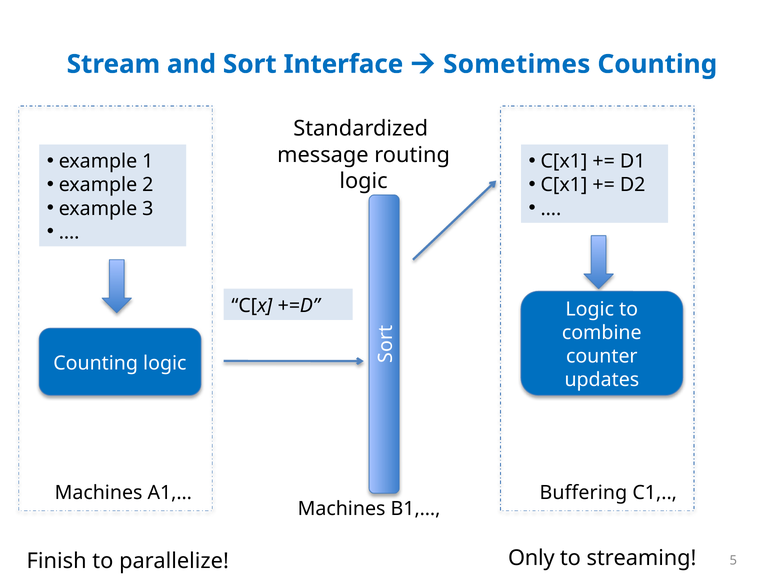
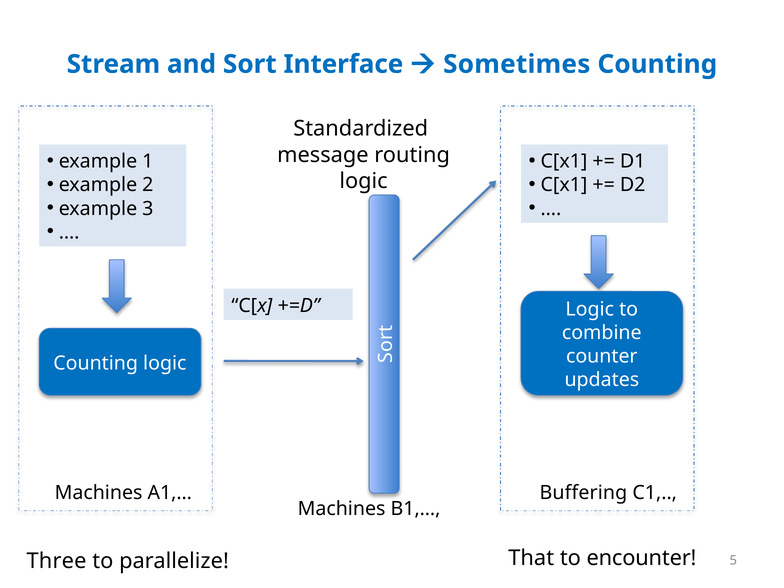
Finish: Finish -> Three
Only: Only -> That
streaming: streaming -> encounter
